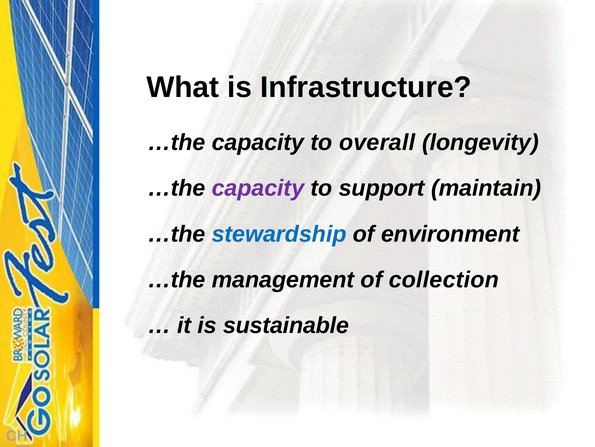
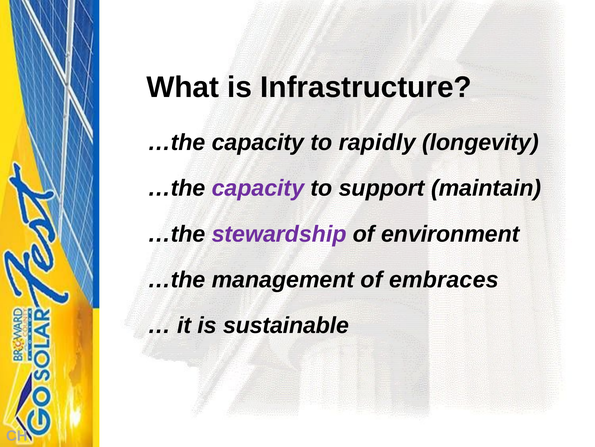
overall: overall -> rapidly
stewardship colour: blue -> purple
collection: collection -> embraces
